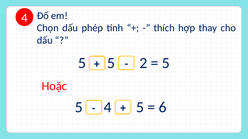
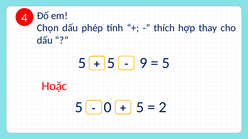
2: 2 -> 9
5 4: 4 -> 0
6: 6 -> 2
